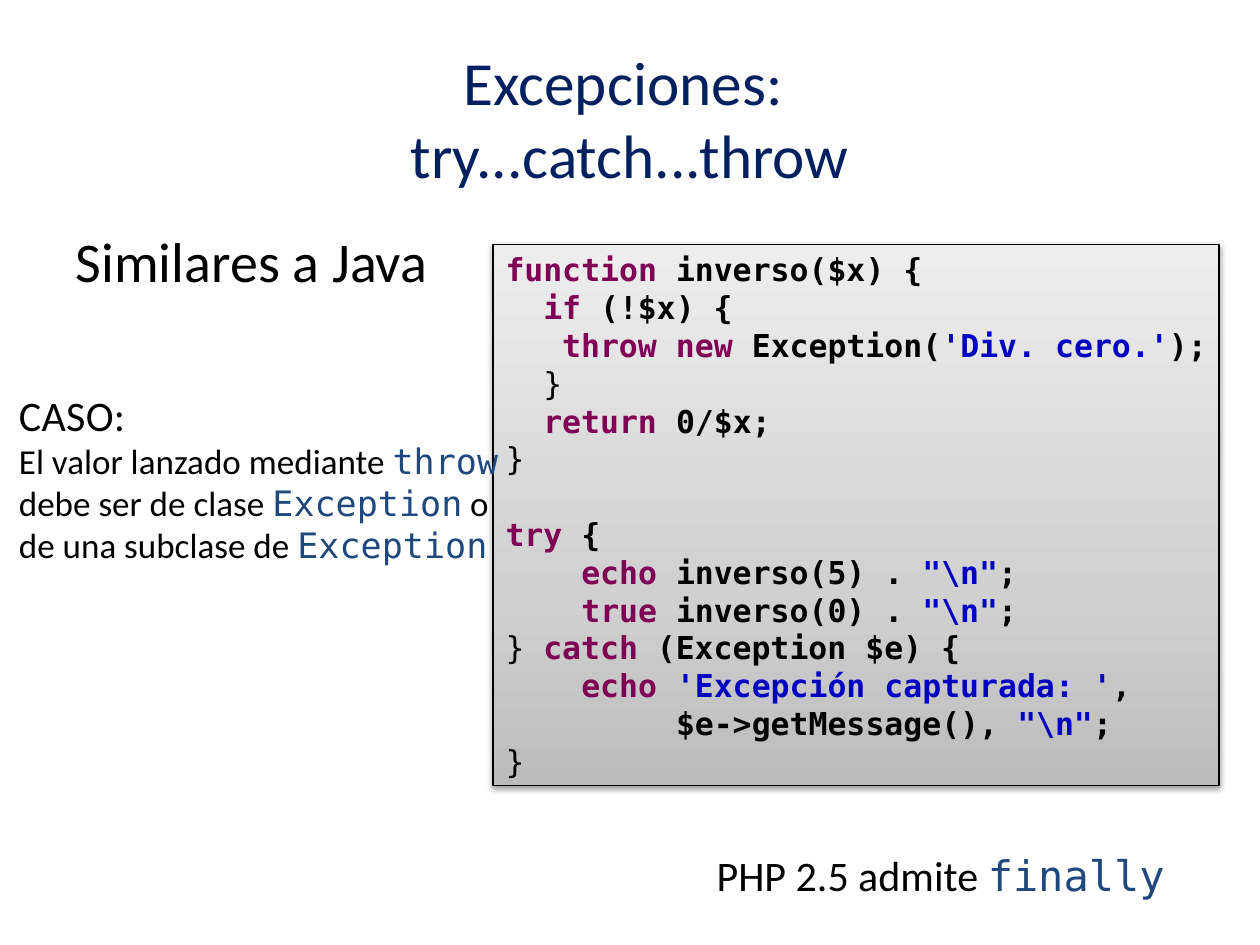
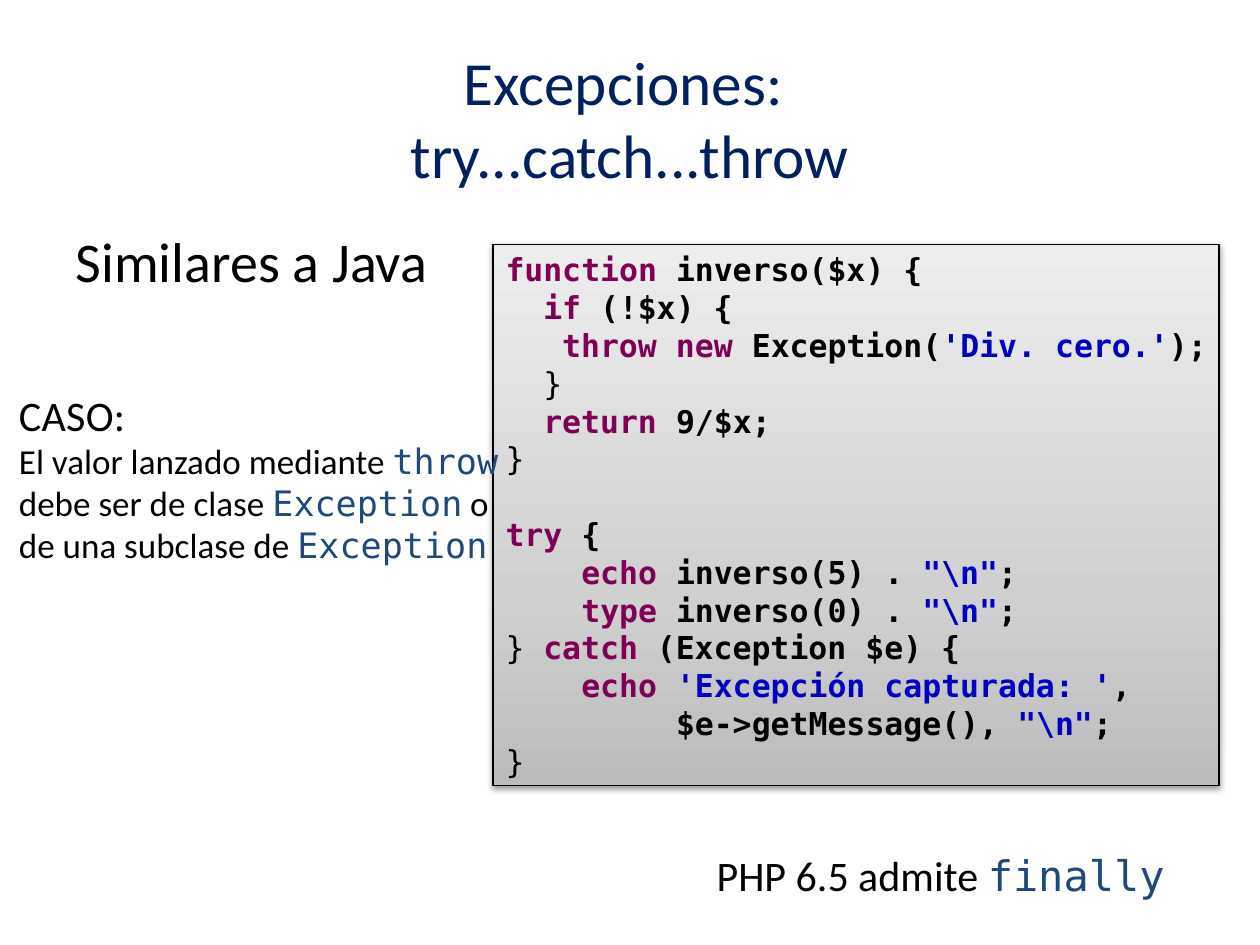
0/$x: 0/$x -> 9/$x
true: true -> type
2.5: 2.5 -> 6.5
